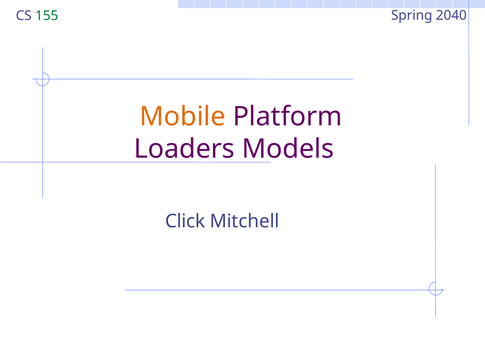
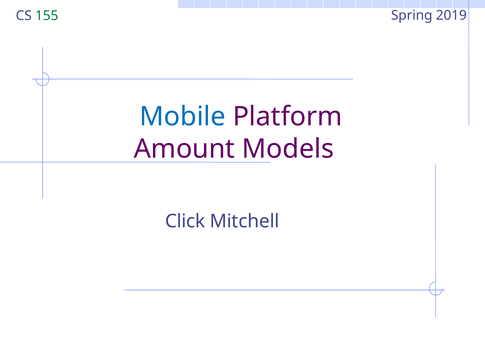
2040: 2040 -> 2019
Mobile colour: orange -> blue
Loaders: Loaders -> Amount
